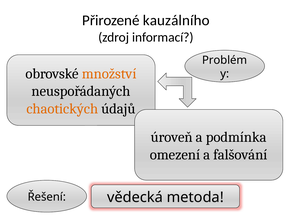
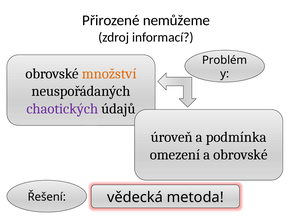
kauzálního: kauzálního -> nemůžeme
chaotických colour: orange -> purple
a falšování: falšování -> obrovské
